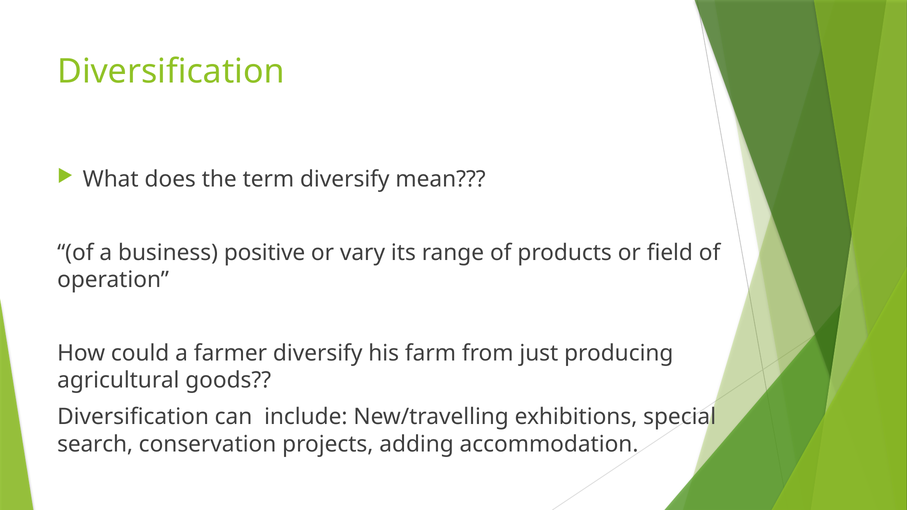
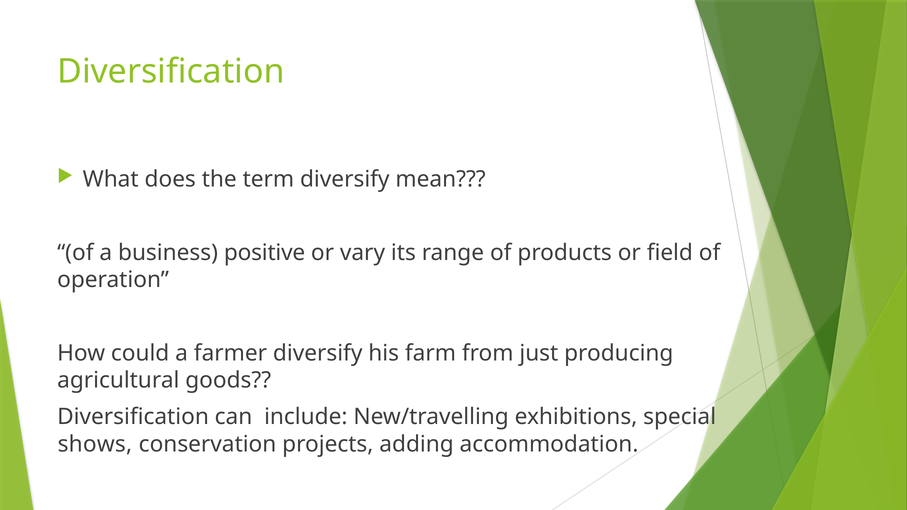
search: search -> shows
